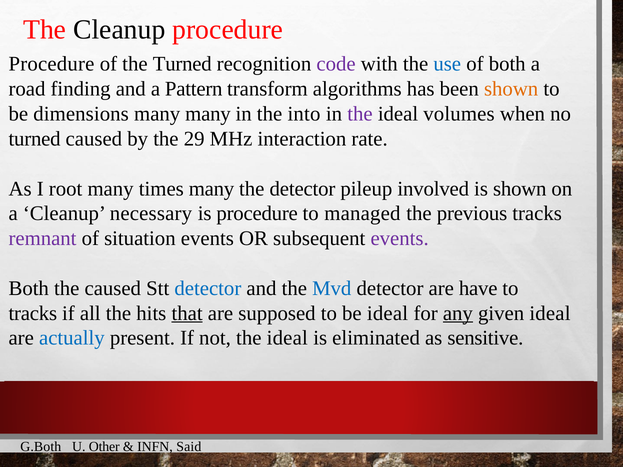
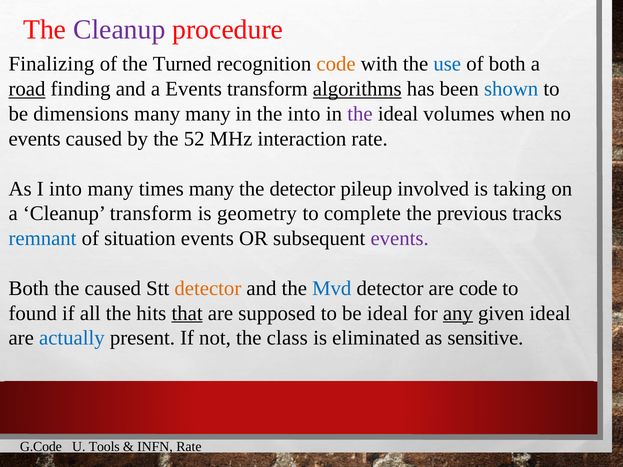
Cleanup at (119, 30) colour: black -> purple
Procedure at (51, 64): Procedure -> Finalizing
code at (336, 64) colour: purple -> orange
road underline: none -> present
a Pattern: Pattern -> Events
algorithms underline: none -> present
shown at (511, 89) colour: orange -> blue
turned at (35, 139): turned -> events
29: 29 -> 52
I root: root -> into
is shown: shown -> taking
Cleanup necessary: necessary -> transform
is procedure: procedure -> geometry
managed: managed -> complete
remnant colour: purple -> blue
detector at (208, 288) colour: blue -> orange
are have: have -> code
tracks at (33, 313): tracks -> found
not the ideal: ideal -> class
G.Both: G.Both -> G.Code
Other: Other -> Tools
INFN Said: Said -> Rate
